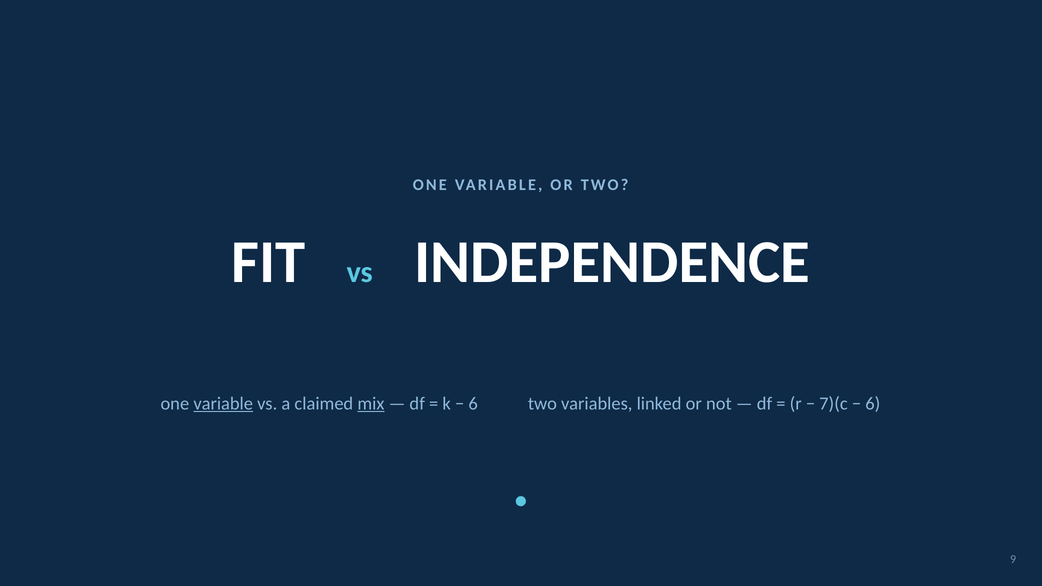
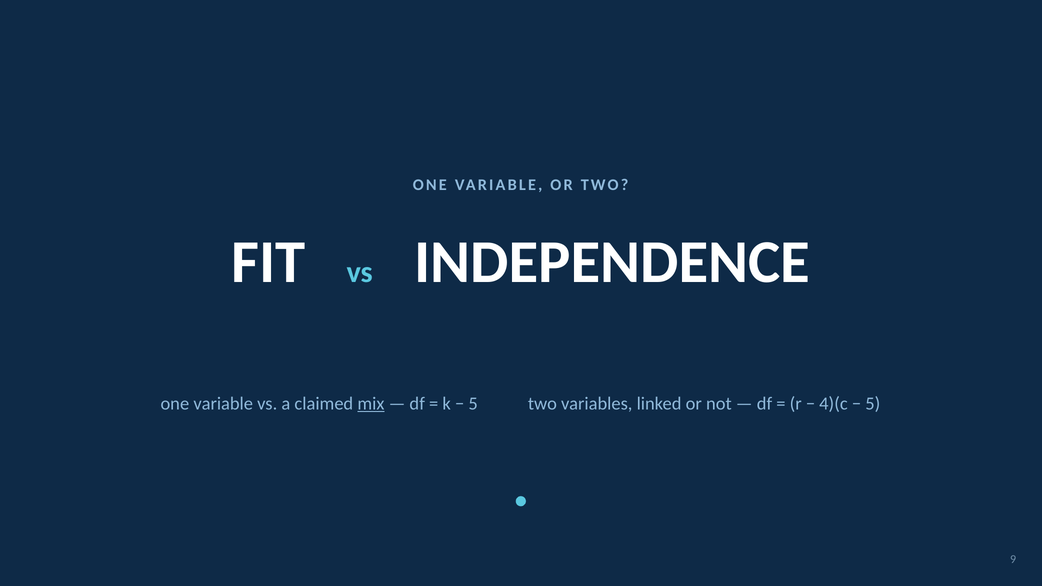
variable at (223, 404) underline: present -> none
6 at (473, 404): 6 -> 5
7)(c: 7)(c -> 4)(c
6 at (873, 404): 6 -> 5
